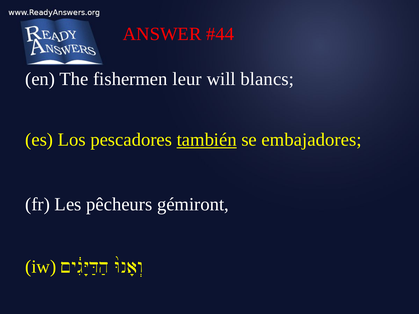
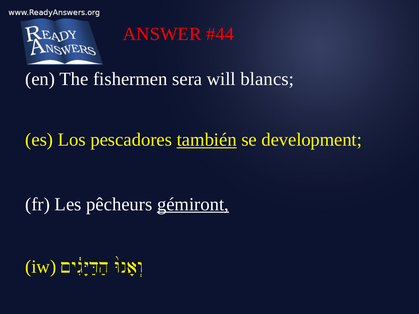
leur: leur -> sera
embajadores: embajadores -> development
gémiront underline: none -> present
